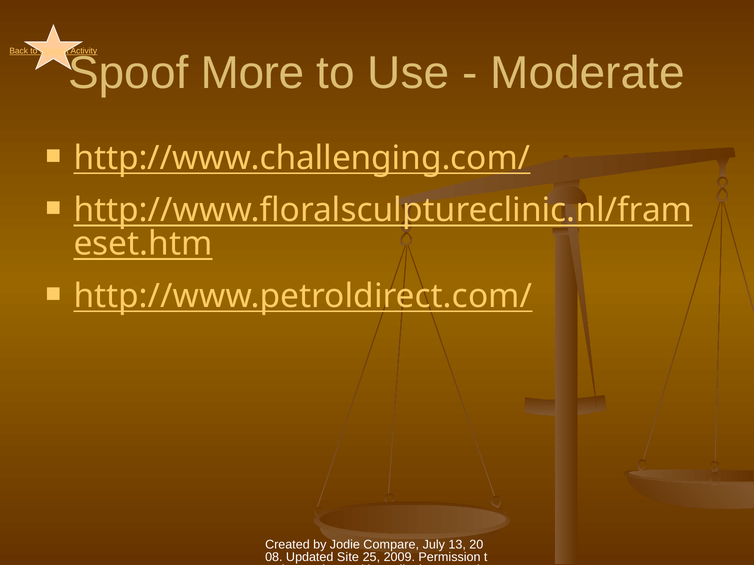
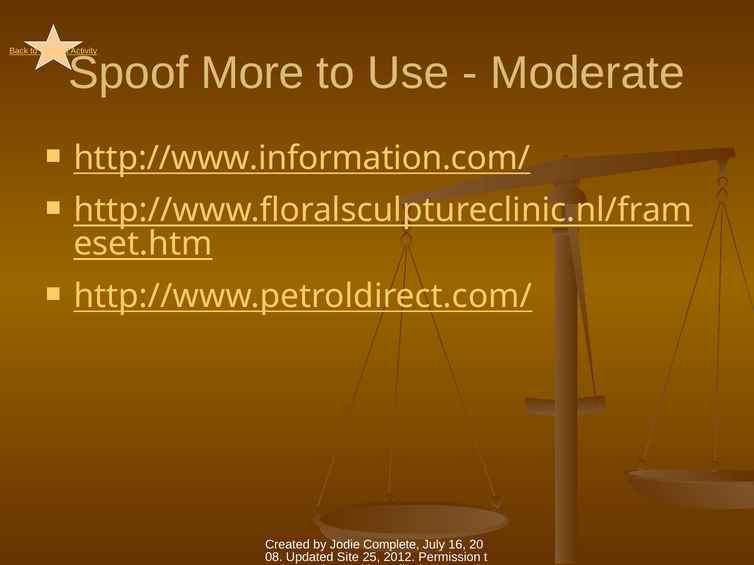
http://www.challenging.com/: http://www.challenging.com/ -> http://www.information.com/
Compare: Compare -> Complete
13: 13 -> 16
2009: 2009 -> 2012
